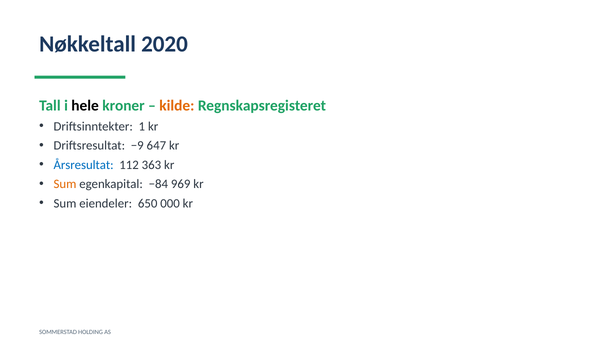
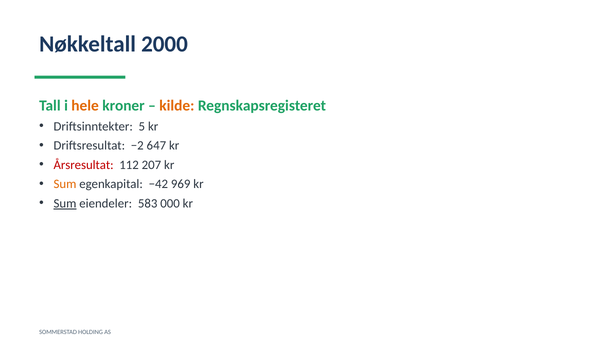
2020: 2020 -> 2000
hele colour: black -> orange
1: 1 -> 5
−9: −9 -> −2
Årsresultat colour: blue -> red
363: 363 -> 207
−84: −84 -> −42
Sum at (65, 203) underline: none -> present
650: 650 -> 583
